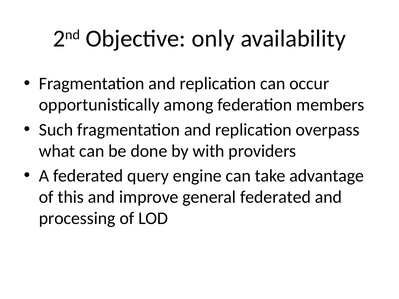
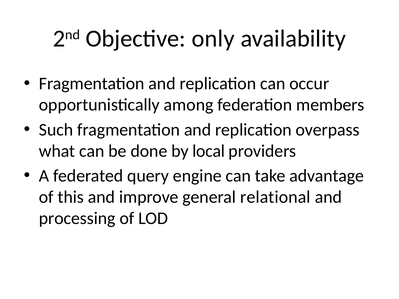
with: with -> local
general federated: federated -> relational
